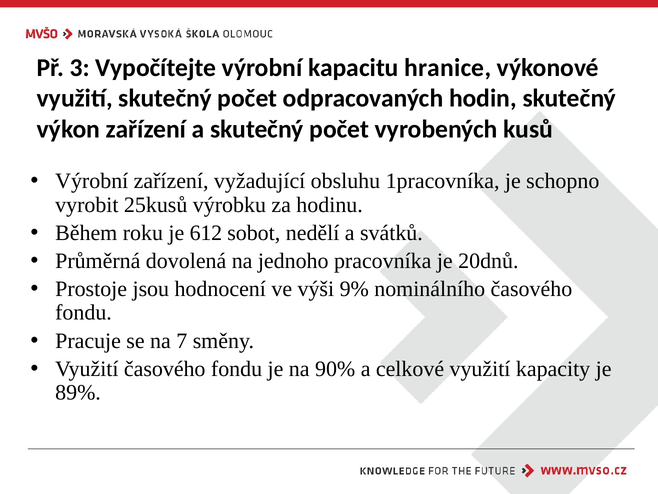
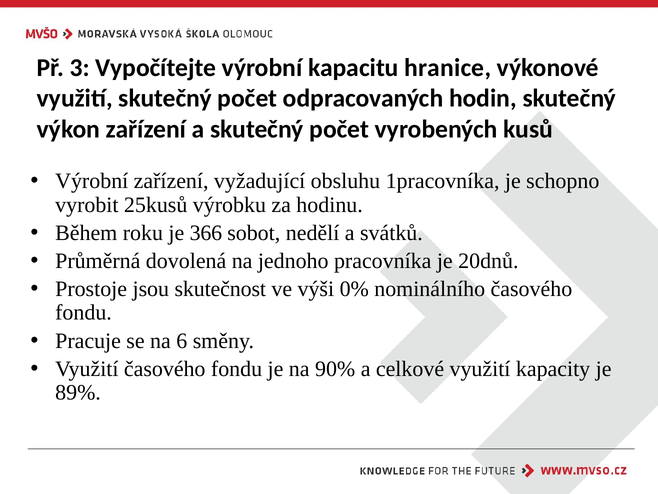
612: 612 -> 366
hodnocení: hodnocení -> skutečnost
9%: 9% -> 0%
7: 7 -> 6
